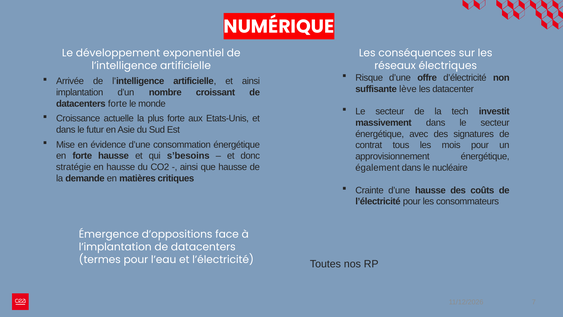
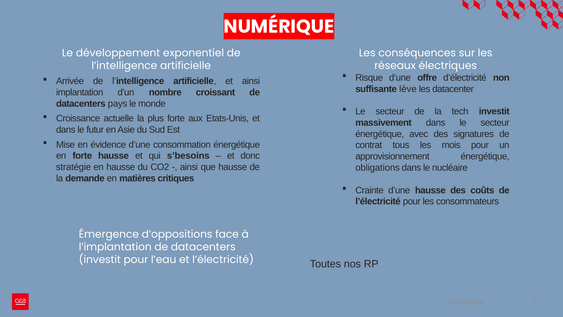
datacenters forte: forte -> pays
également: également -> obligations
termes at (100, 259): termes -> investit
